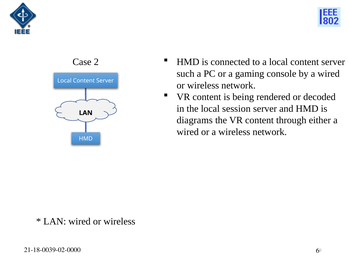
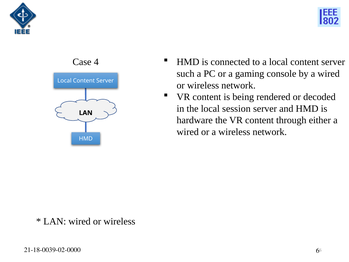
2: 2 -> 4
diagrams: diagrams -> hardware
